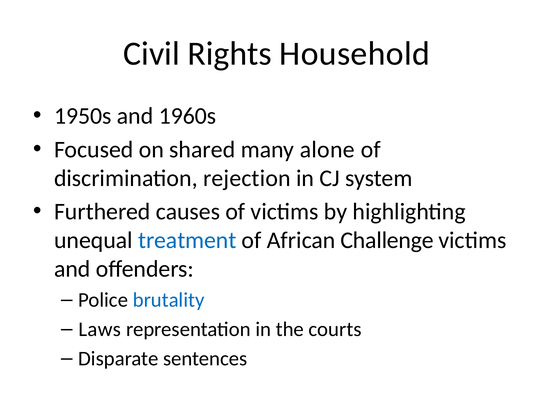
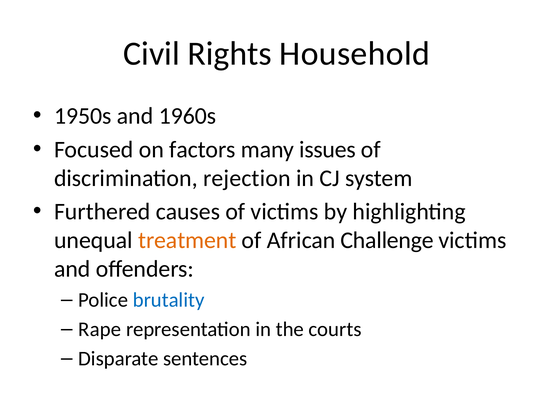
shared: shared -> factors
alone: alone -> issues
treatment colour: blue -> orange
Laws: Laws -> Rape
